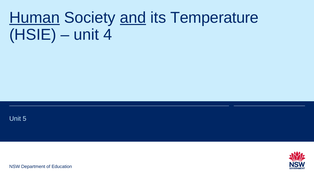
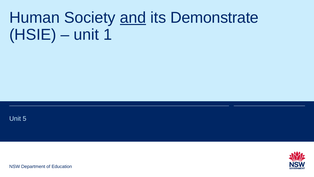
Human underline: present -> none
Temperature: Temperature -> Demonstrate
4: 4 -> 1
